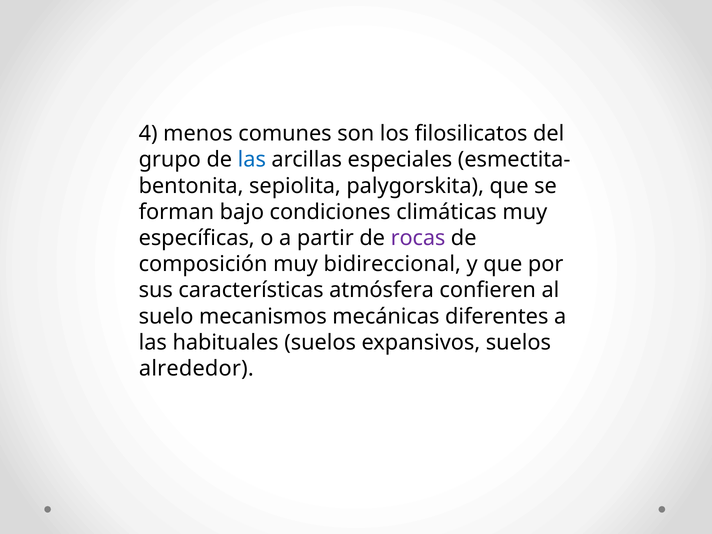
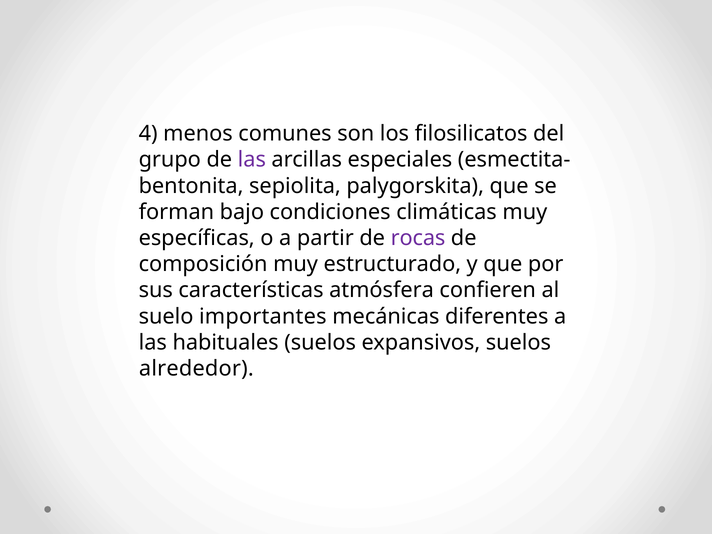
las at (252, 160) colour: blue -> purple
bidireccional: bidireccional -> estructurado
mecanismos: mecanismos -> importantes
